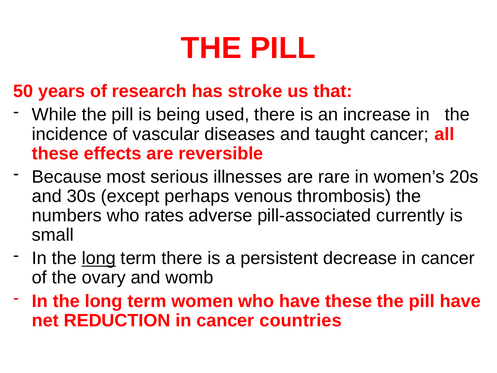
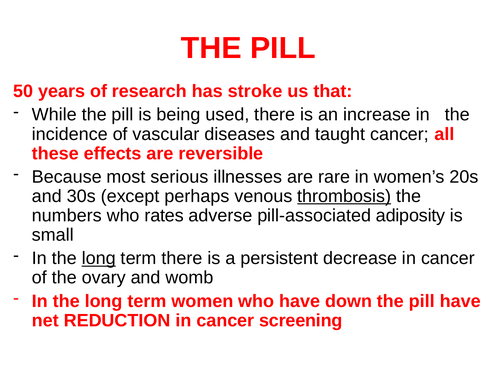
thrombosis underline: none -> present
currently: currently -> adiposity
have these: these -> down
countries: countries -> screening
